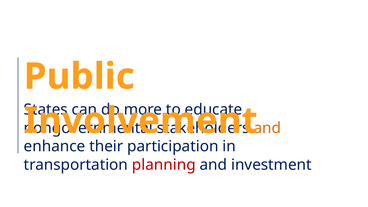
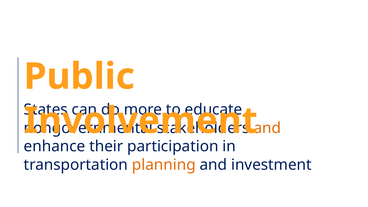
planning colour: red -> orange
